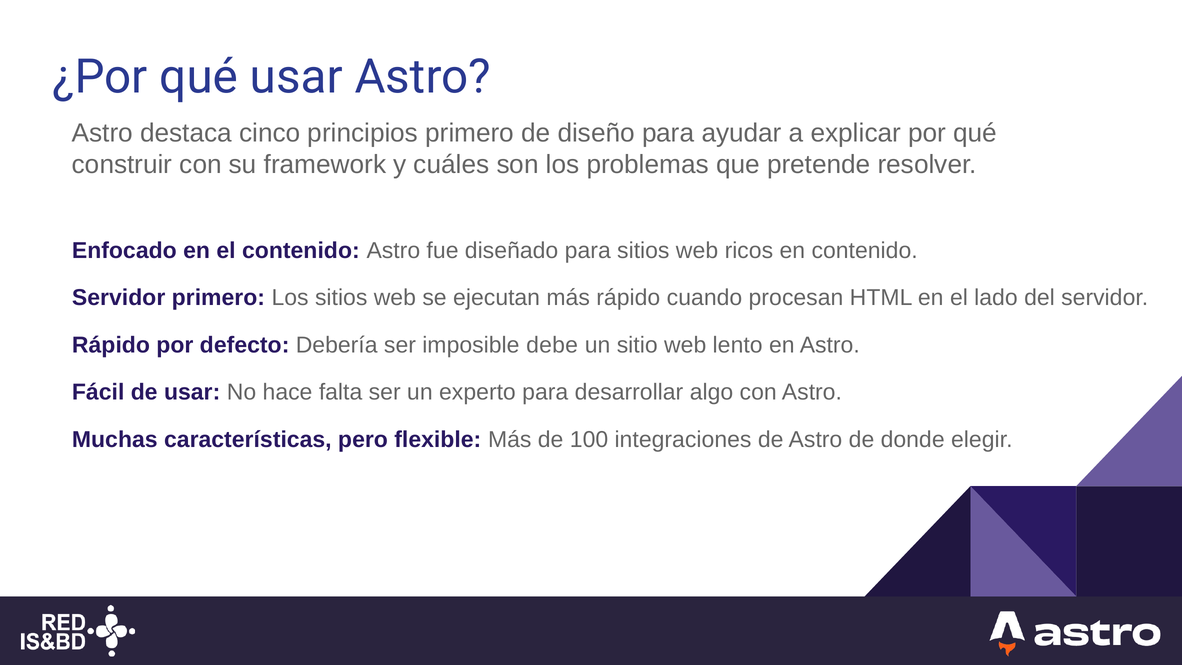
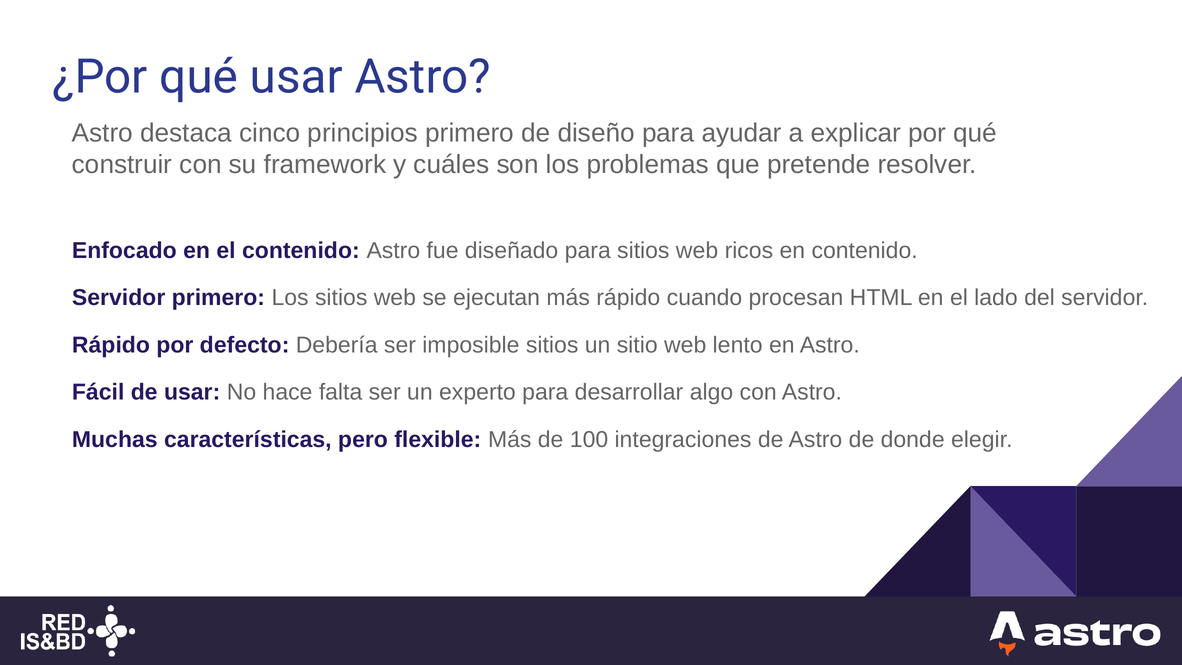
imposible debe: debe -> sitios
